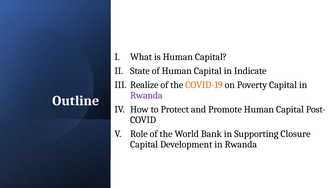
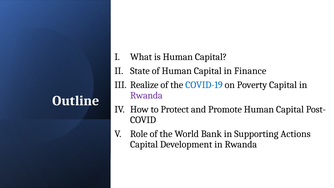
Indicate: Indicate -> Finance
COVID-19 colour: orange -> blue
Closure: Closure -> Actions
